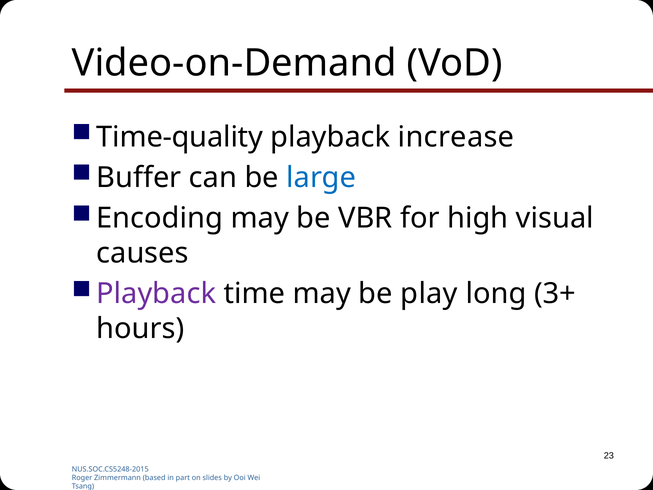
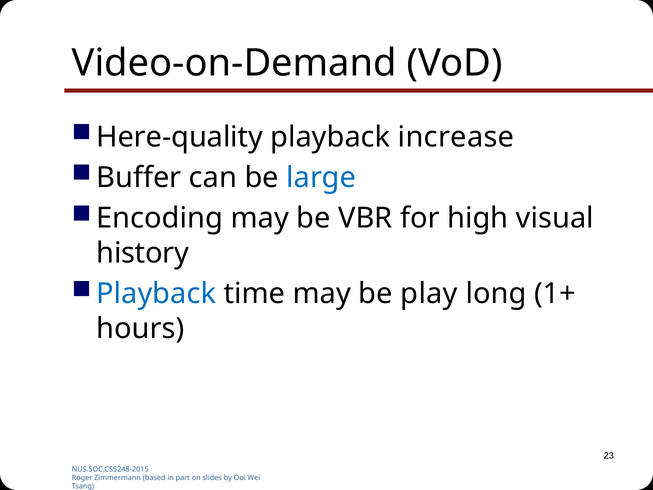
Time-quality: Time-quality -> Here-quality
causes: causes -> history
Playback at (156, 294) colour: purple -> blue
3+: 3+ -> 1+
